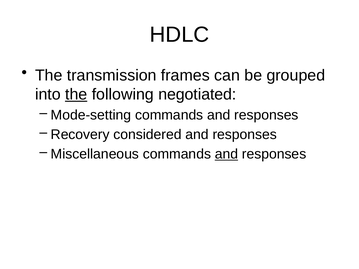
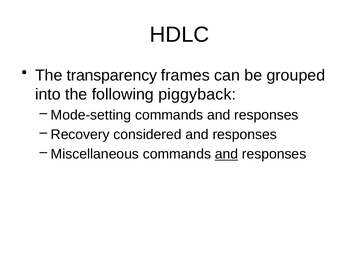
transmission: transmission -> transparency
the at (76, 94) underline: present -> none
negotiated: negotiated -> piggyback
